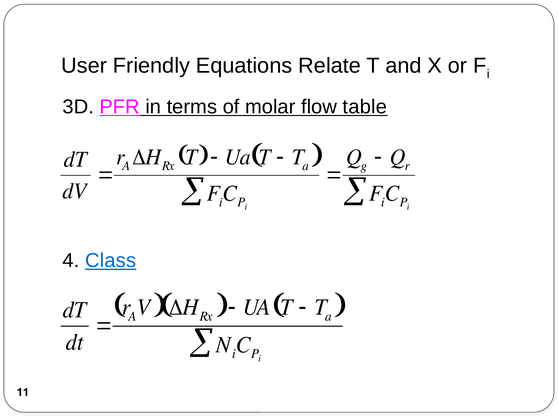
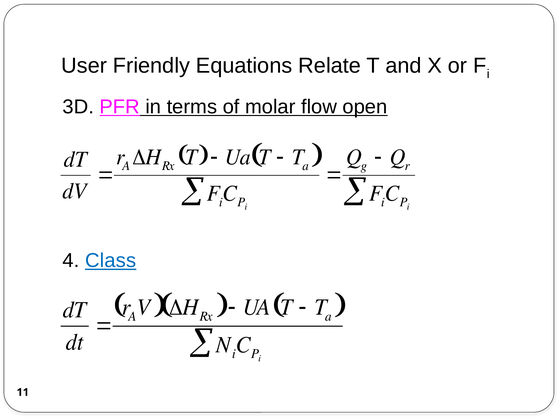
table: table -> open
